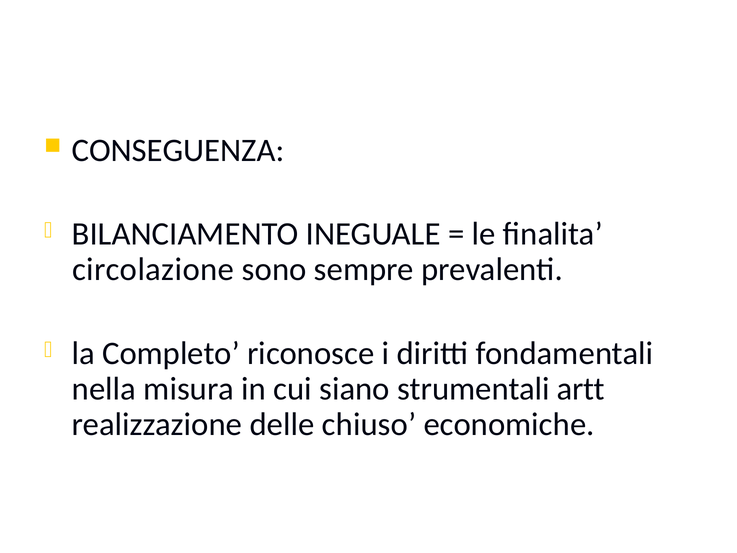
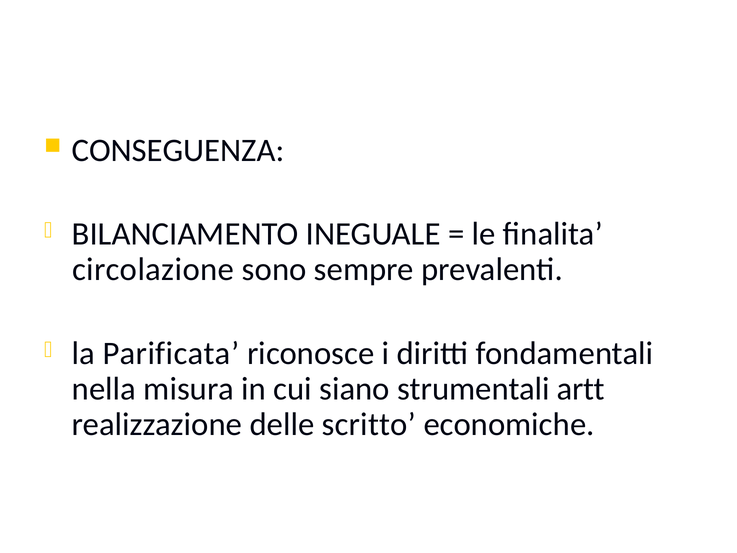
Completo: Completo -> Parificata
chiuso: chiuso -> scritto
